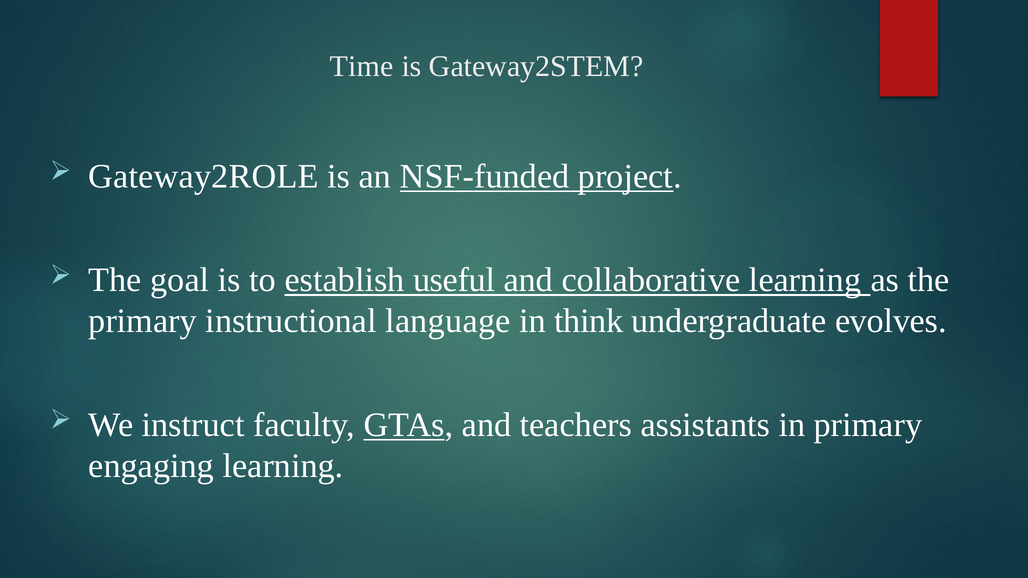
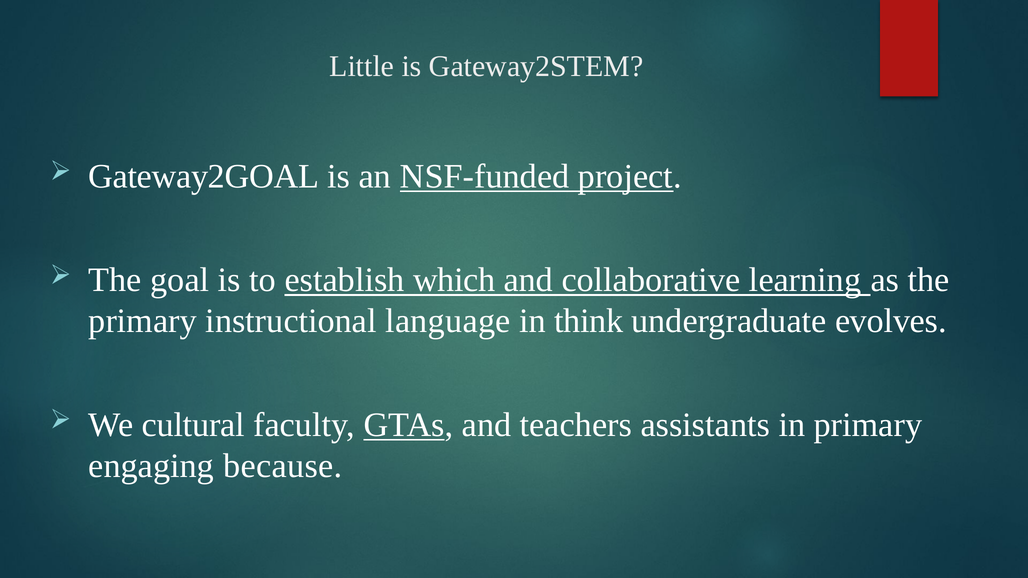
Time: Time -> Little
Gateway2ROLE: Gateway2ROLE -> Gateway2GOAL
useful: useful -> which
instruct: instruct -> cultural
engaging learning: learning -> because
